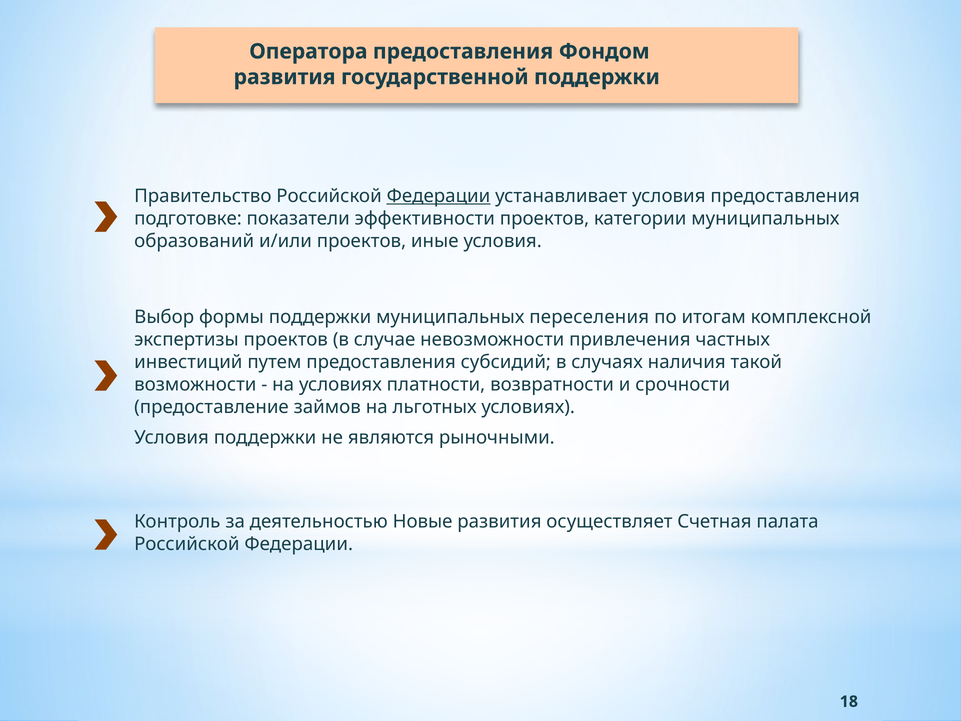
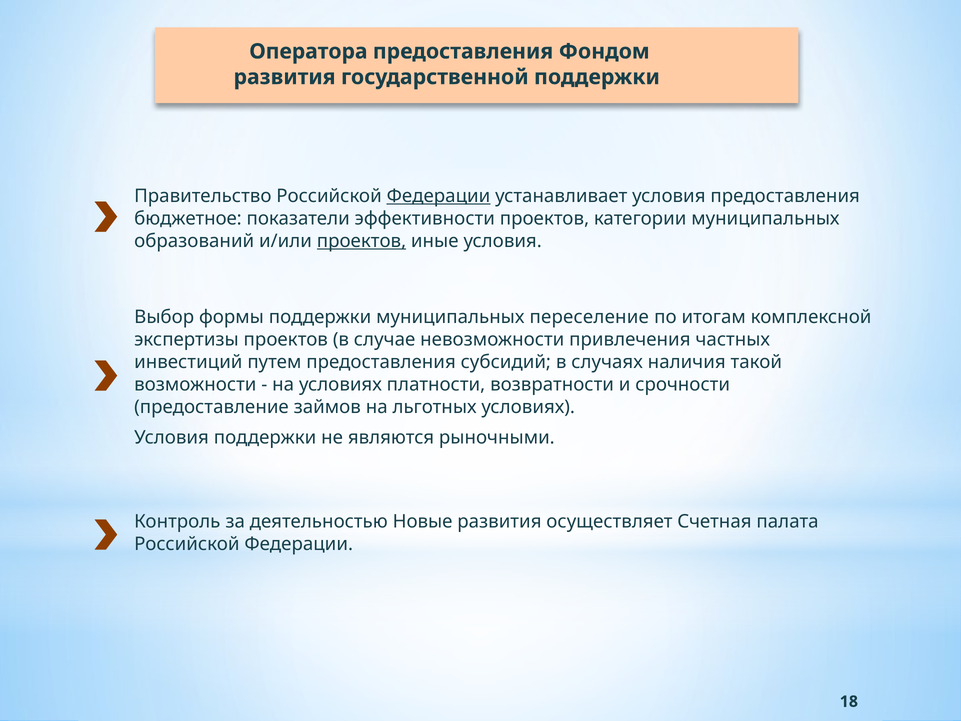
подготовке: подготовке -> бюджетное
проектов at (361, 241) underline: none -> present
переселения: переселения -> переселение
